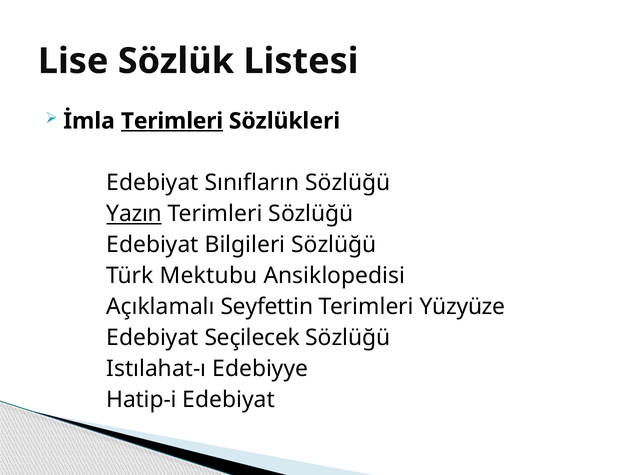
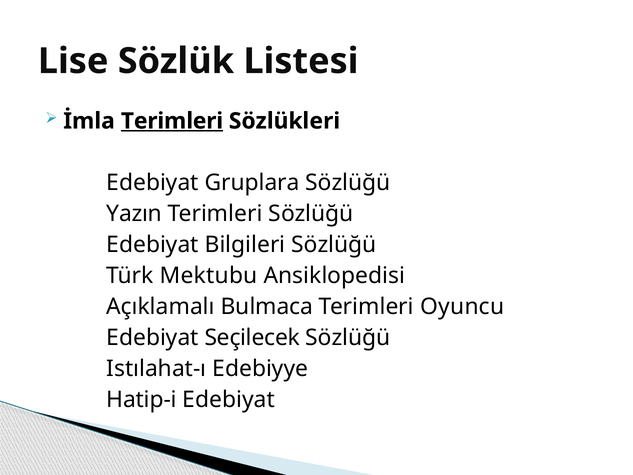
Sınıfların: Sınıfların -> Gruplara
Yazın underline: present -> none
Seyfettin: Seyfettin -> Bulmaca
Yüzyüze: Yüzyüze -> Oyuncu
